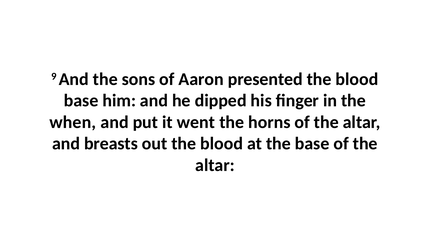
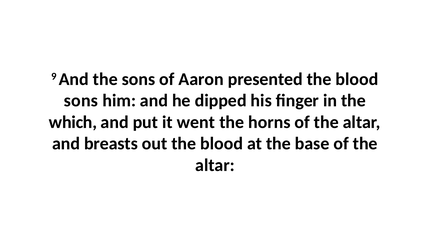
base at (81, 101): base -> sons
when: when -> which
